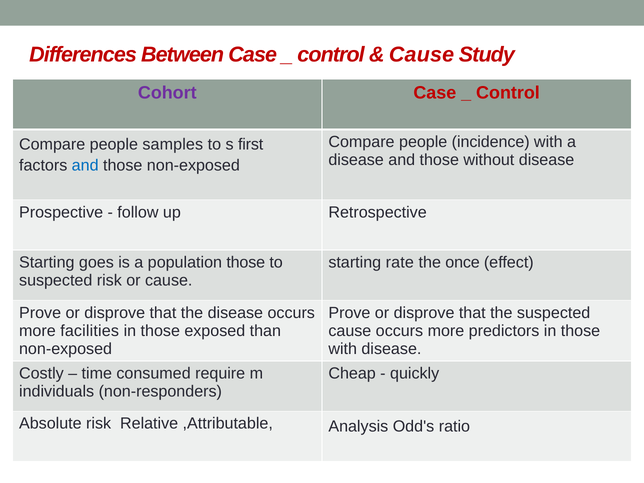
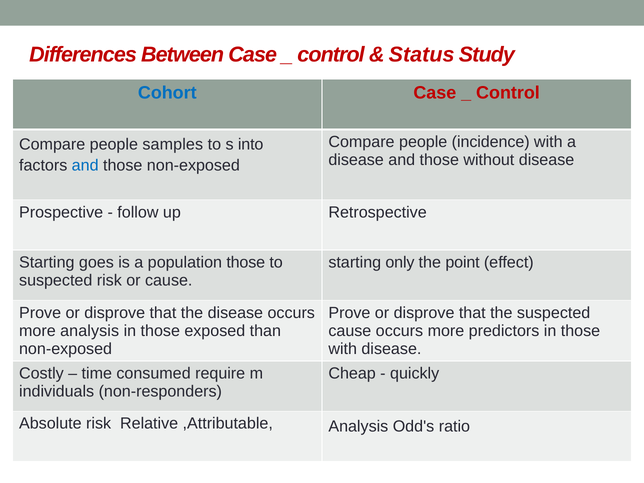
Cause at (422, 55): Cause -> Status
Cohort colour: purple -> blue
first: first -> into
rate: rate -> only
once: once -> point
more facilities: facilities -> analysis
